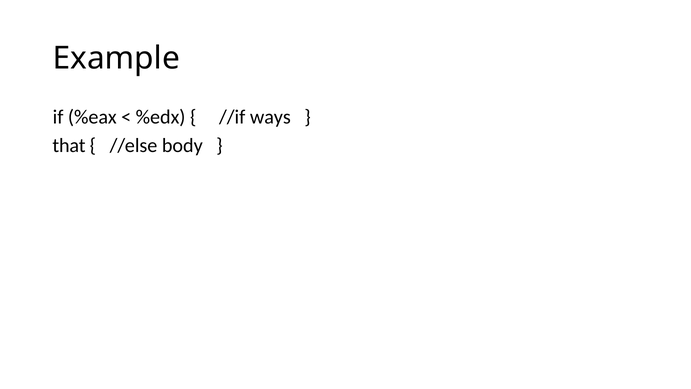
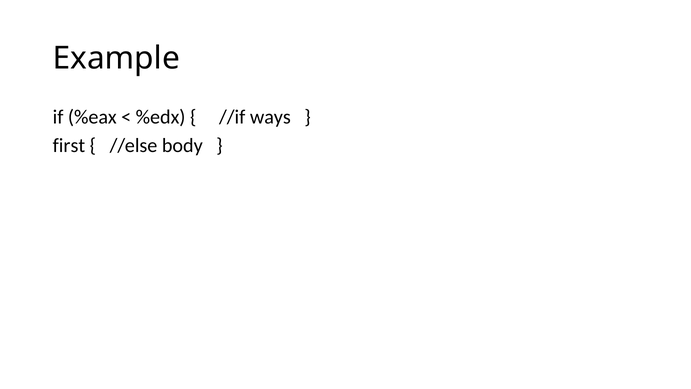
that: that -> first
